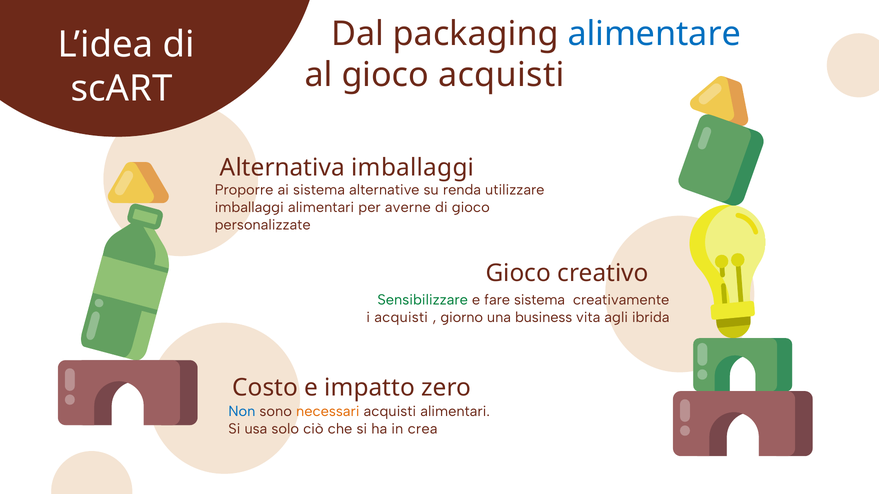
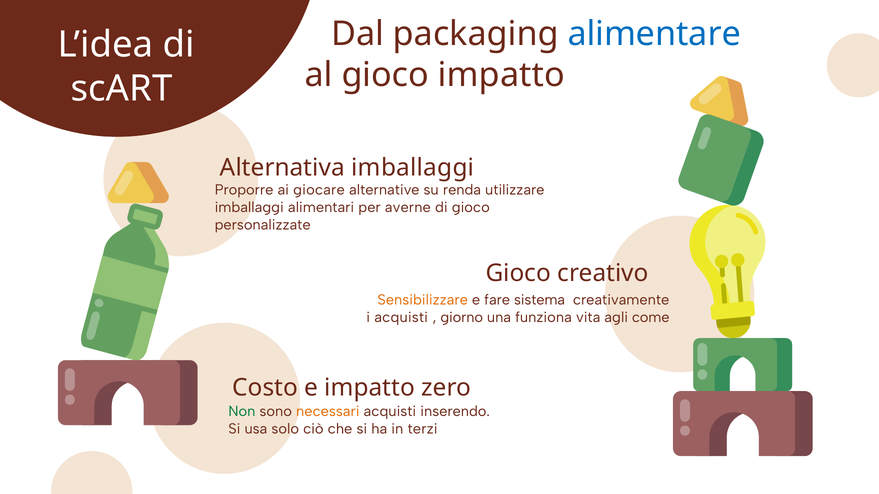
gioco acquisti: acquisti -> impatto
ai sistema: sistema -> giocare
Sensibilizzare colour: green -> orange
business: business -> funziona
ibrida: ibrida -> come
Non colour: blue -> green
acquisti alimentari: alimentari -> inserendo
crea: crea -> terzi
